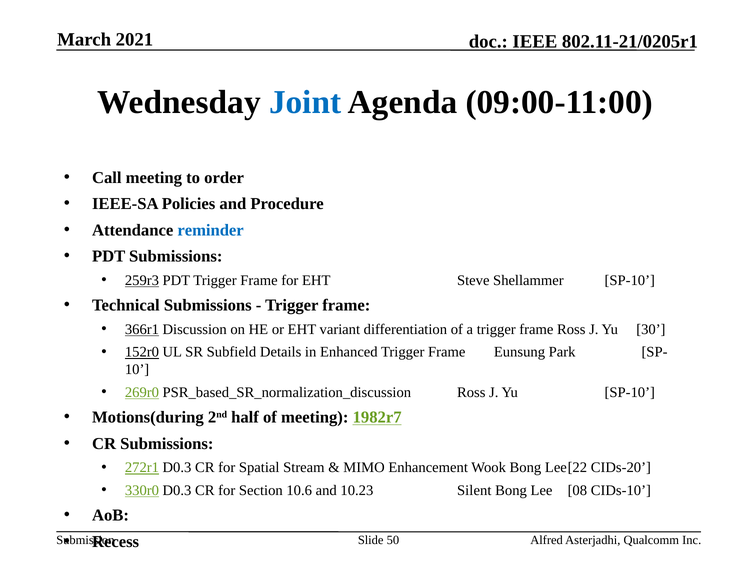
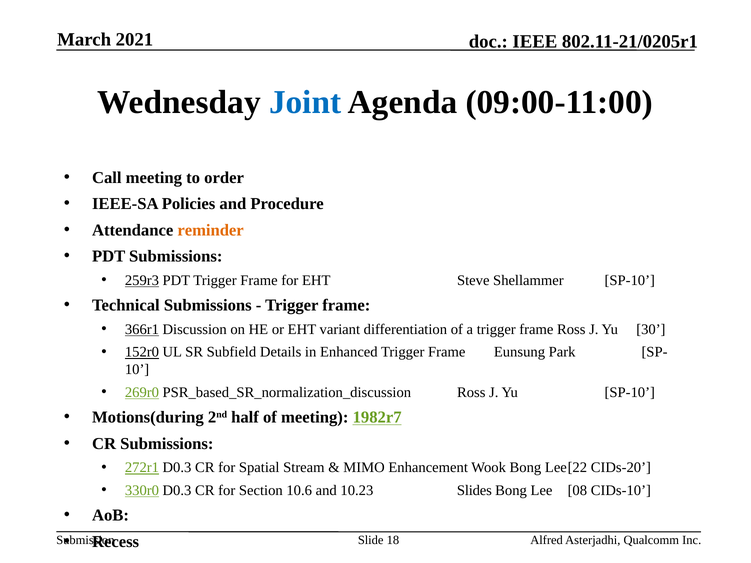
reminder colour: blue -> orange
Silent: Silent -> Slides
50: 50 -> 18
